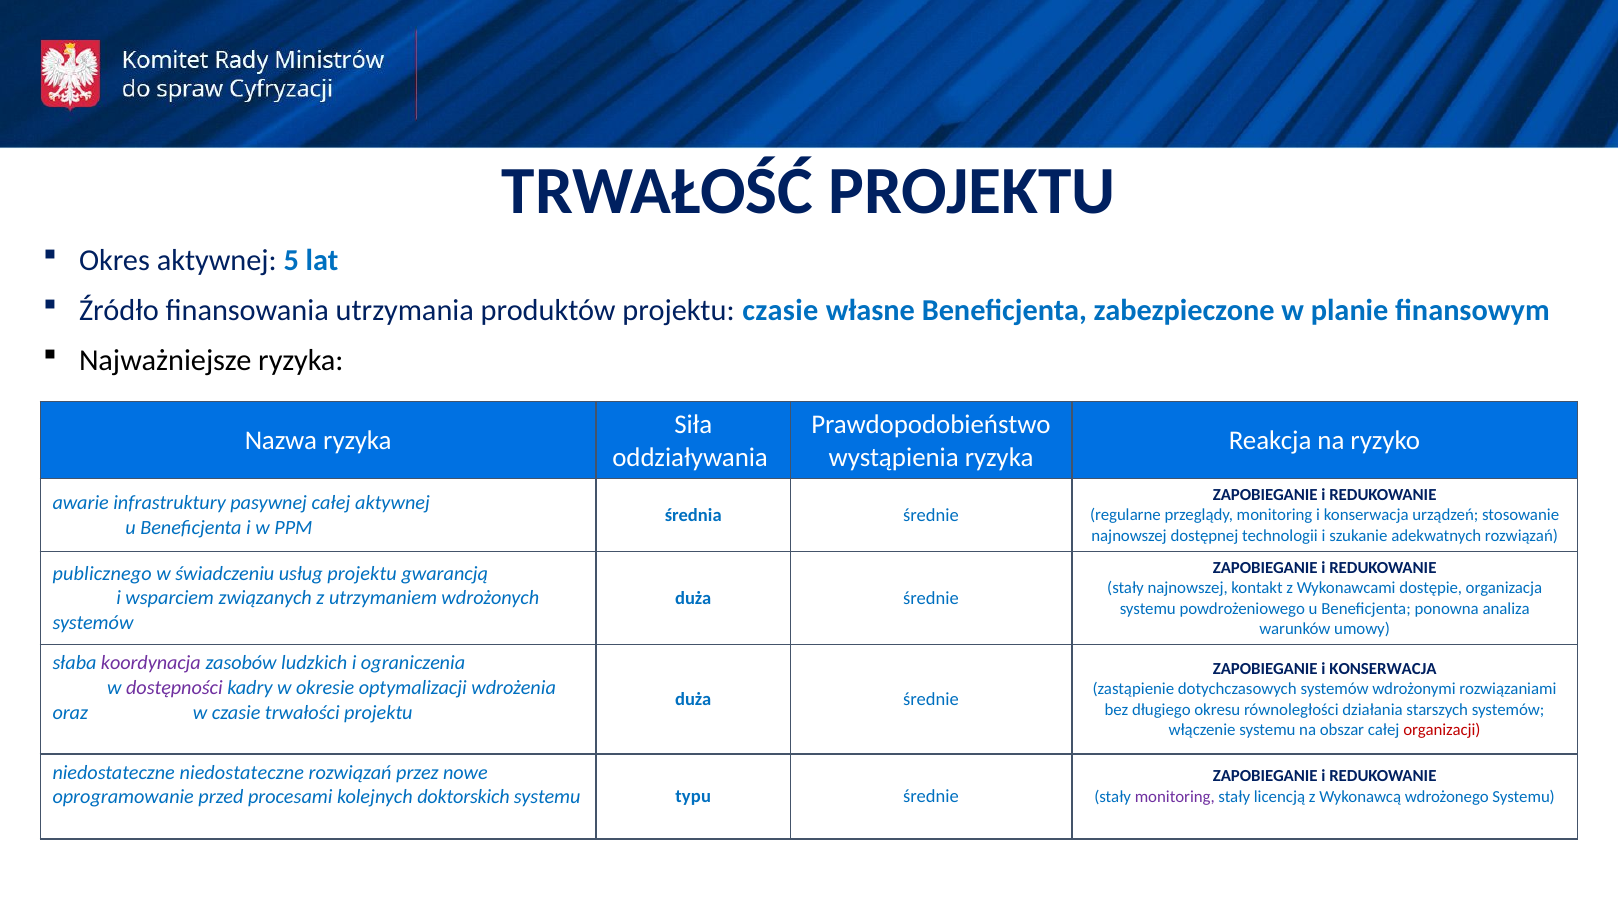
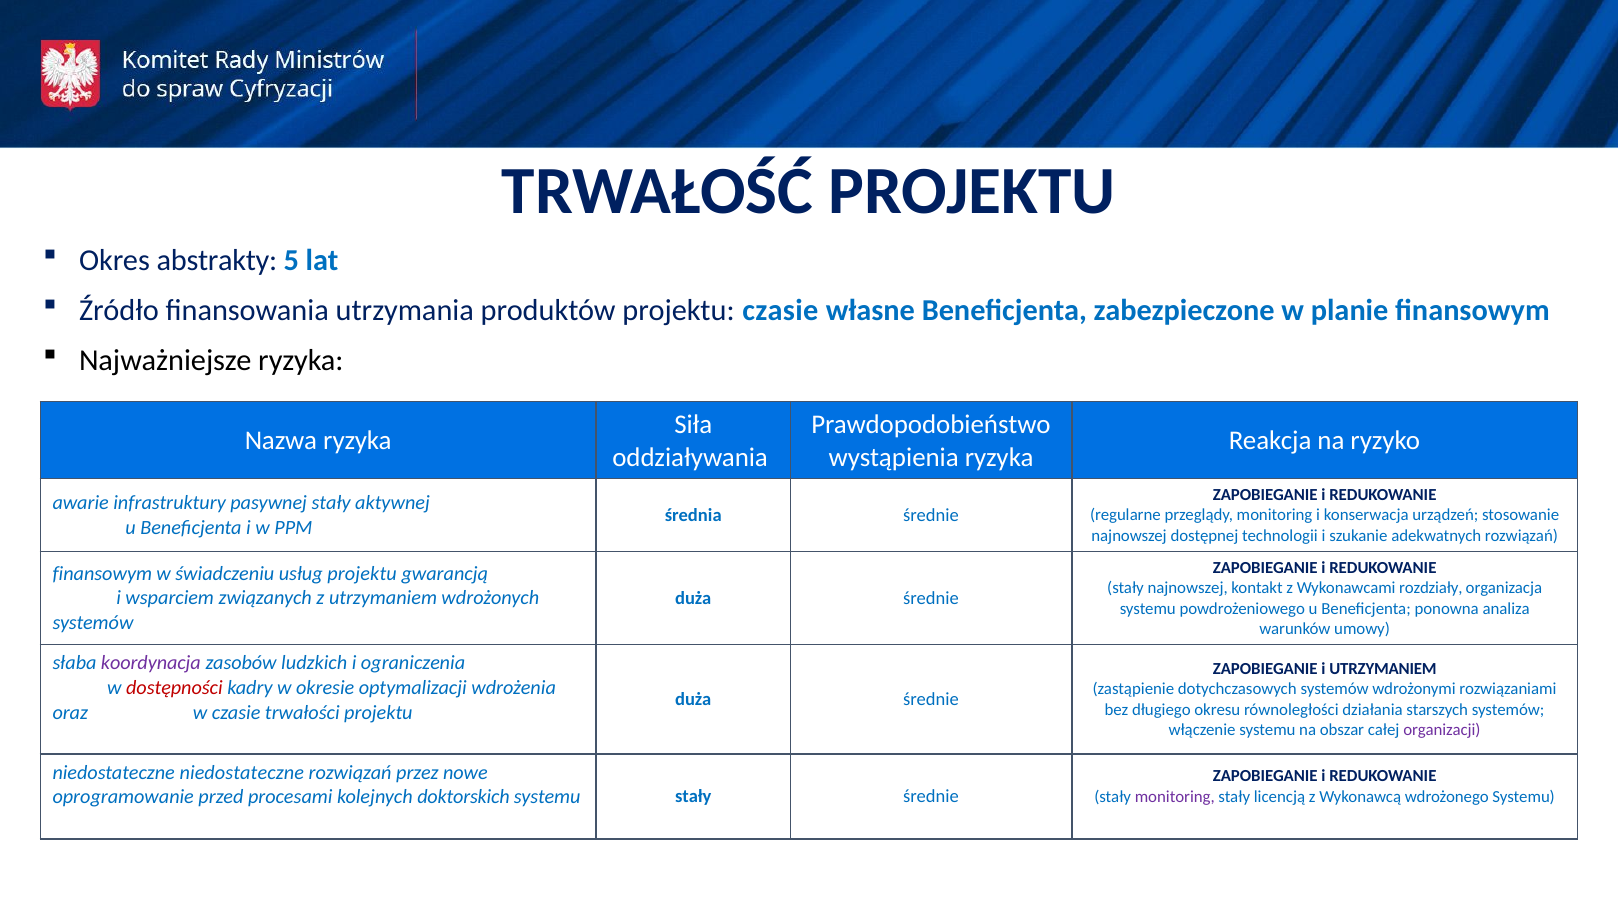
Okres aktywnej: aktywnej -> abstrakty
pasywnej całej: całej -> stały
publicznego at (102, 574): publicznego -> finansowym
dostępie: dostępie -> rozdziały
ZAPOBIEGANIE i KONSERWACJA: KONSERWACJA -> UTRZYMANIEM
dostępności colour: purple -> red
organizacji colour: red -> purple
systemu typu: typu -> stały
